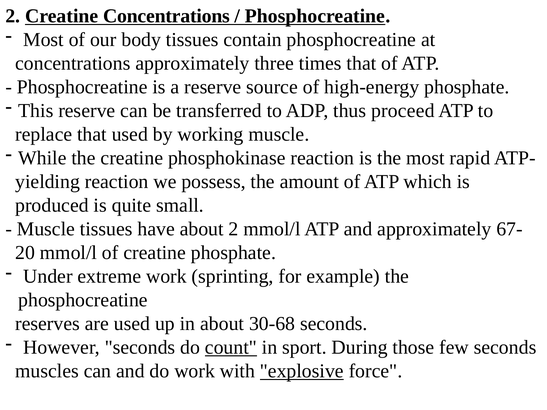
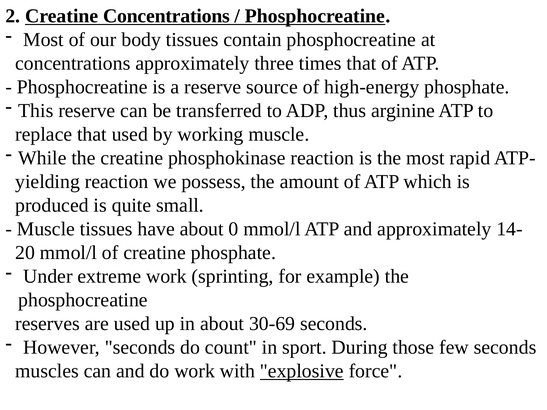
proceed: proceed -> arginine
about 2: 2 -> 0
67-: 67- -> 14-
30-68: 30-68 -> 30-69
count underline: present -> none
